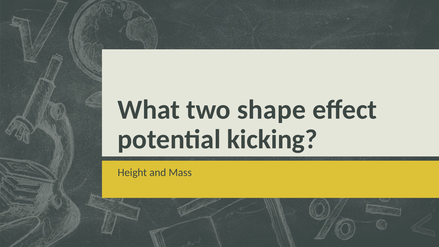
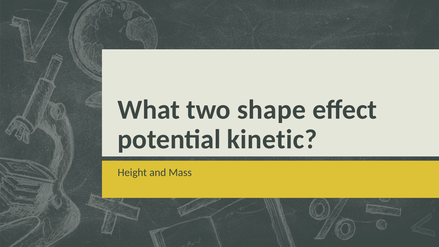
kicking: kicking -> kinetic
